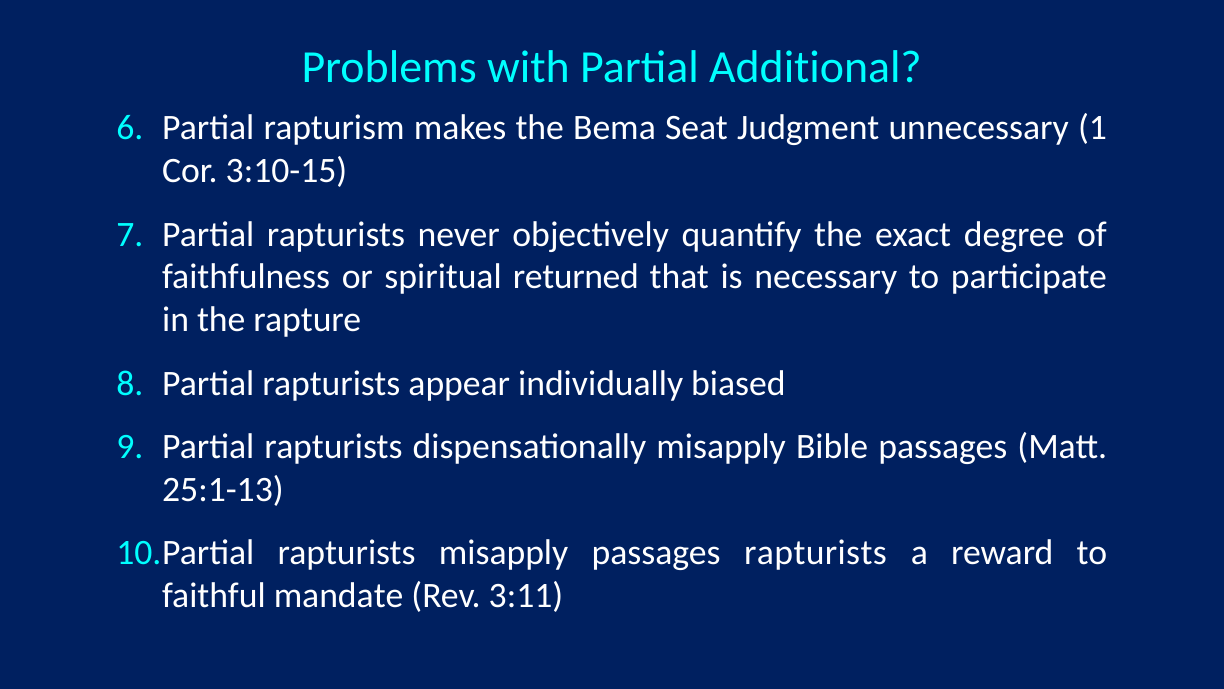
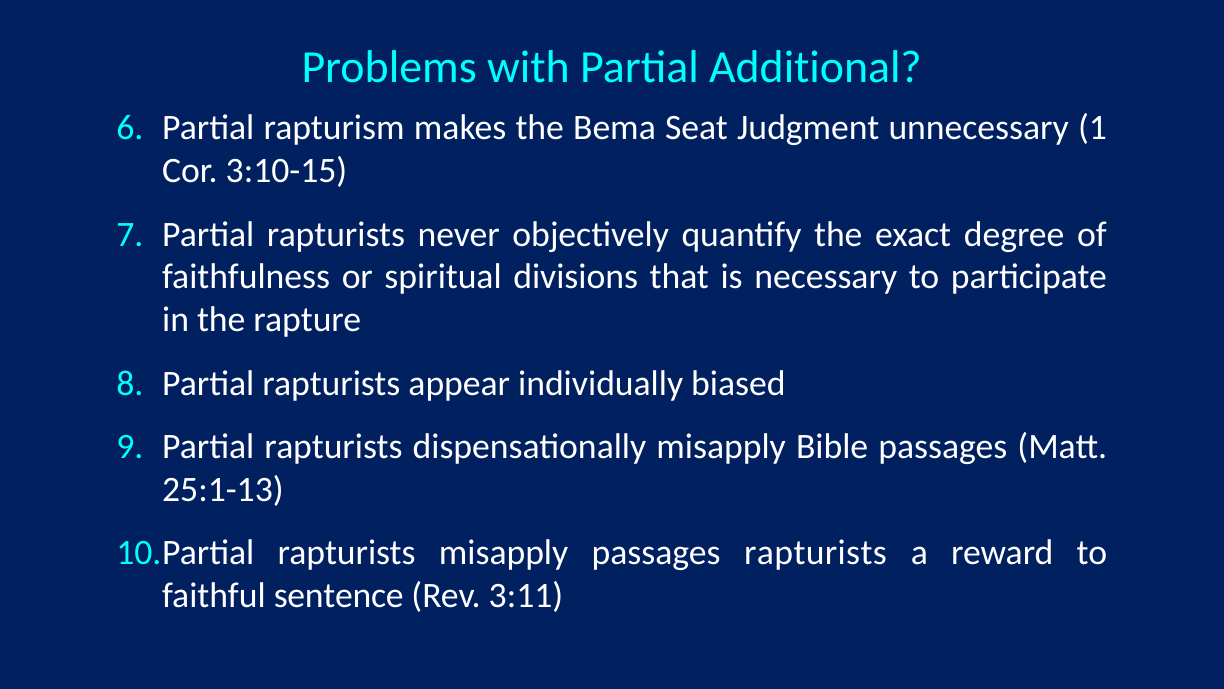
returned: returned -> divisions
mandate: mandate -> sentence
